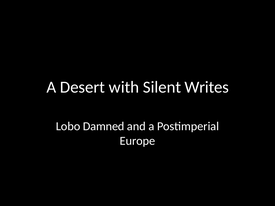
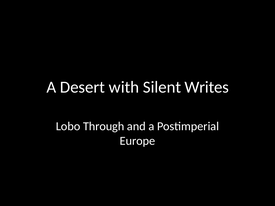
Damned: Damned -> Through
